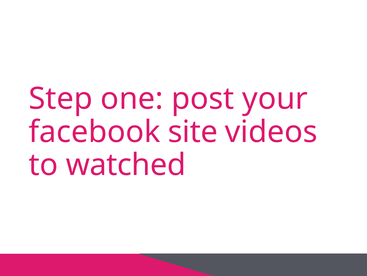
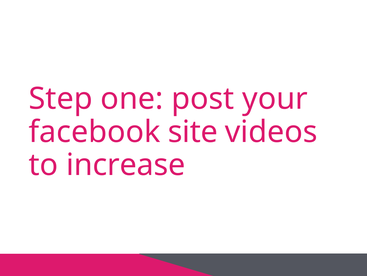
watched: watched -> increase
